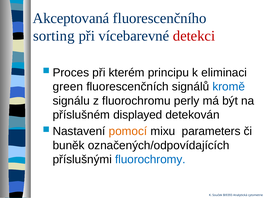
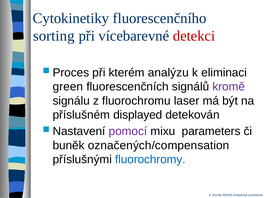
Akceptovaná: Akceptovaná -> Cytokinetiky
principu: principu -> analýzu
kromě colour: blue -> purple
perly: perly -> laser
pomocí colour: orange -> purple
označených/odpovídajících: označených/odpovídajících -> označených/compensation
